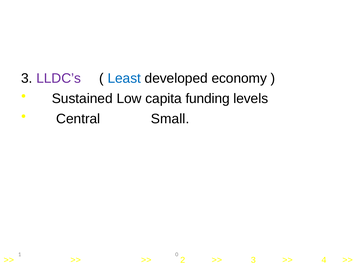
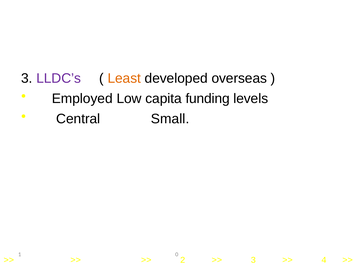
Least colour: blue -> orange
economy: economy -> overseas
Sustained: Sustained -> Employed
